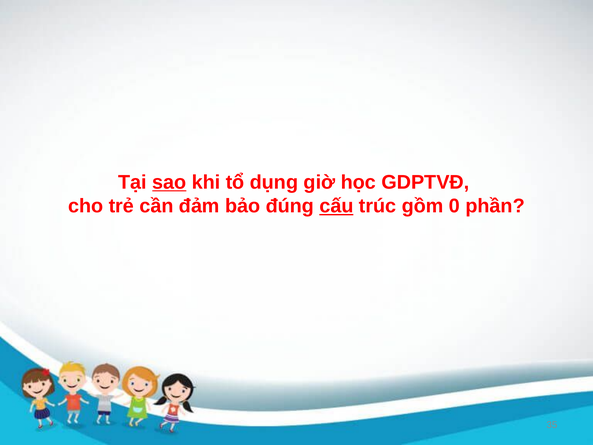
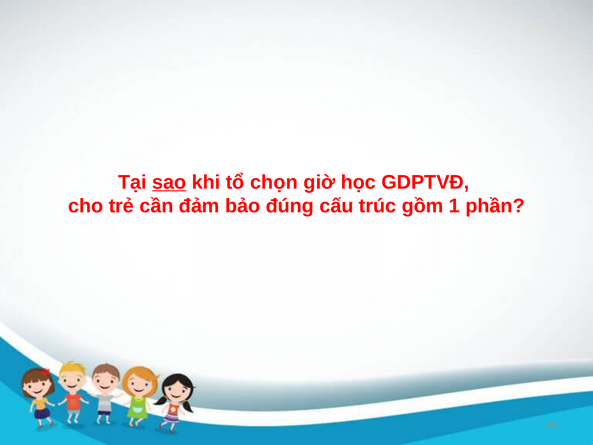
dụng: dụng -> chọn
cấu underline: present -> none
0: 0 -> 1
